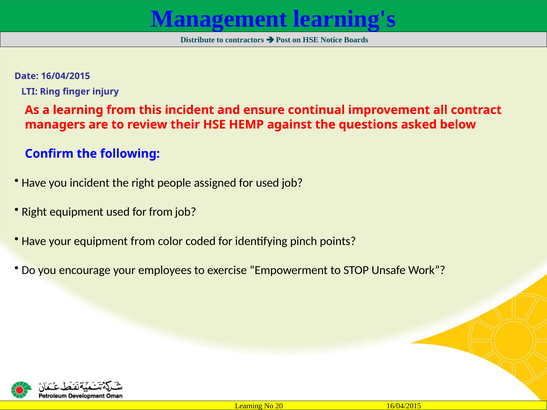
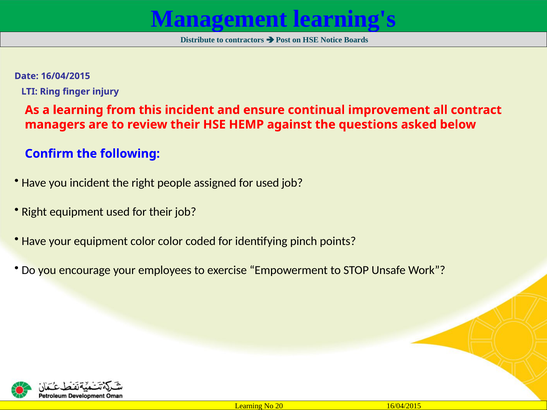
for from: from -> their
equipment from: from -> color
